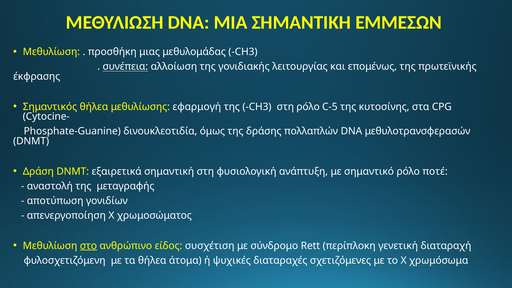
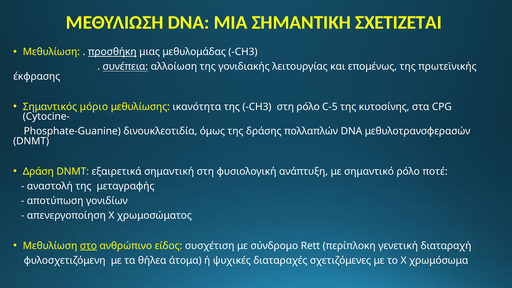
ΕΜΜΕΣΩΝ: ΕΜΜΕΣΩΝ -> ΣΧΕΤΙΖΕΤΑΙ
προσθήκη underline: none -> present
Σημαντικός θήλεα: θήλεα -> μόριο
εφαρμογή: εφαρμογή -> ικανότητα
